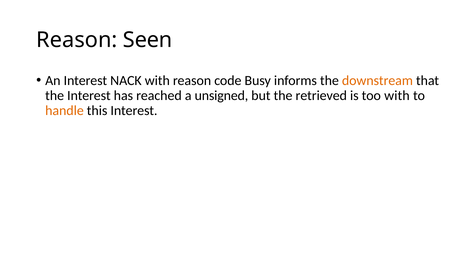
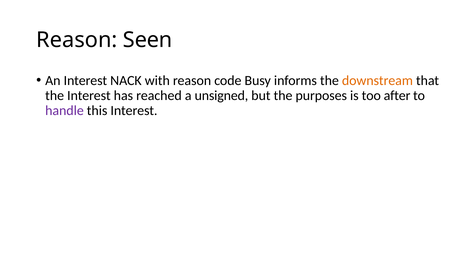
retrieved: retrieved -> purposes
too with: with -> after
handle colour: orange -> purple
